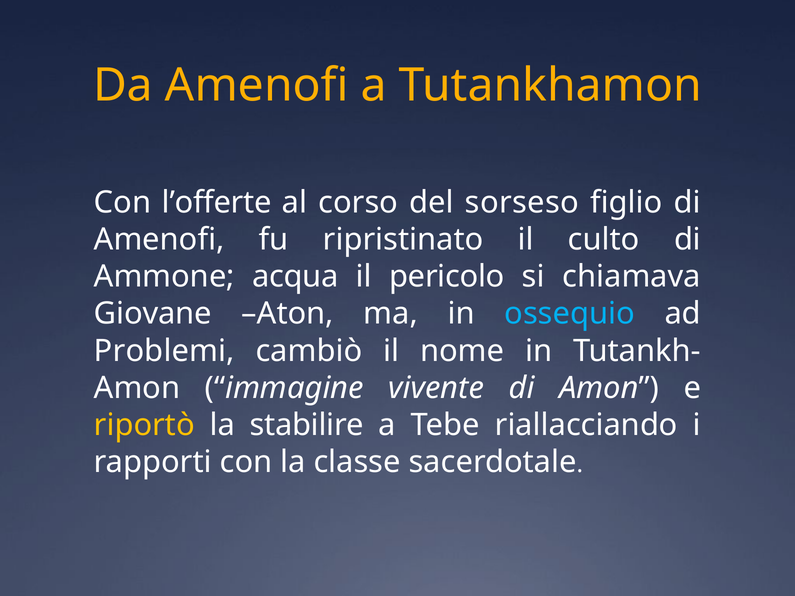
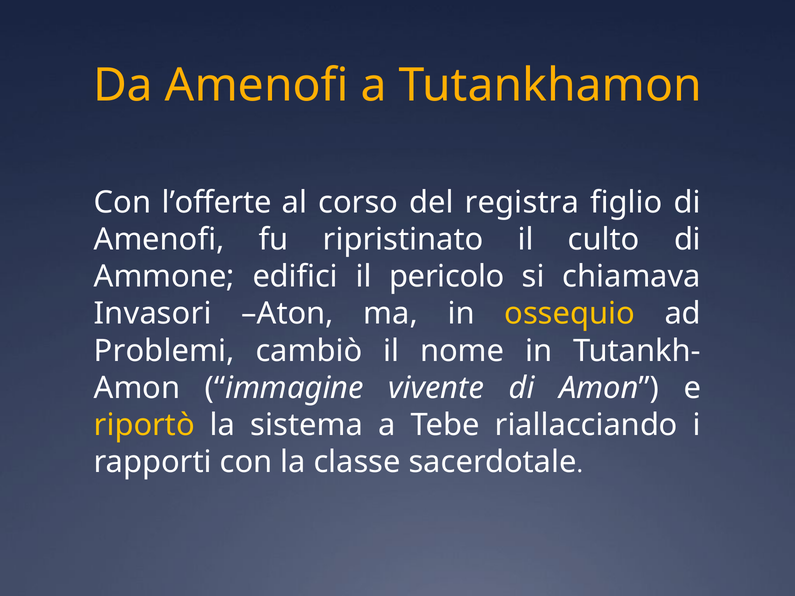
sorseso: sorseso -> registra
acqua: acqua -> edifici
Giovane: Giovane -> Invasori
ossequio colour: light blue -> yellow
stabilire: stabilire -> sistema
